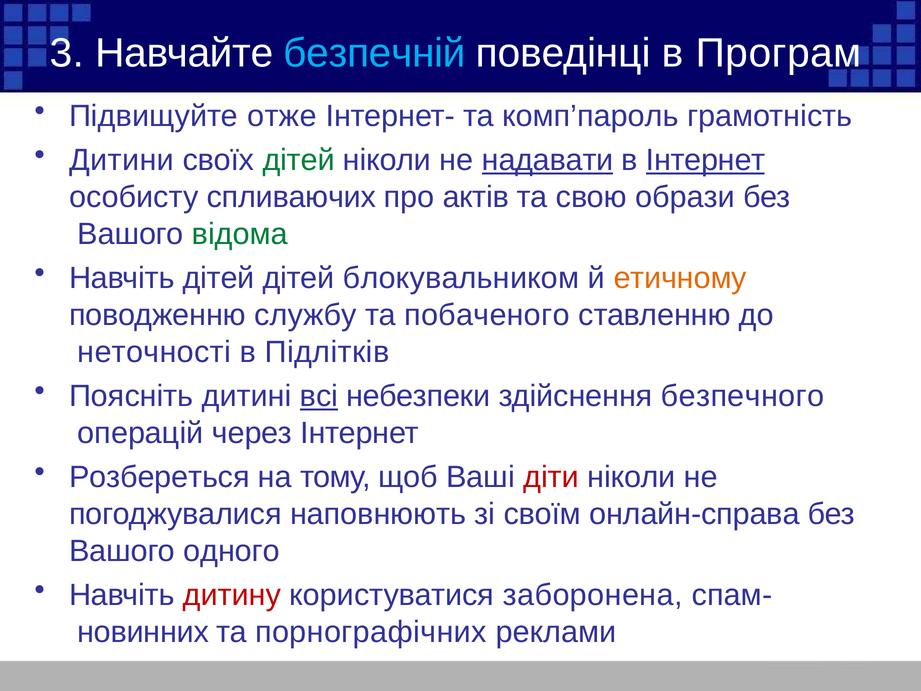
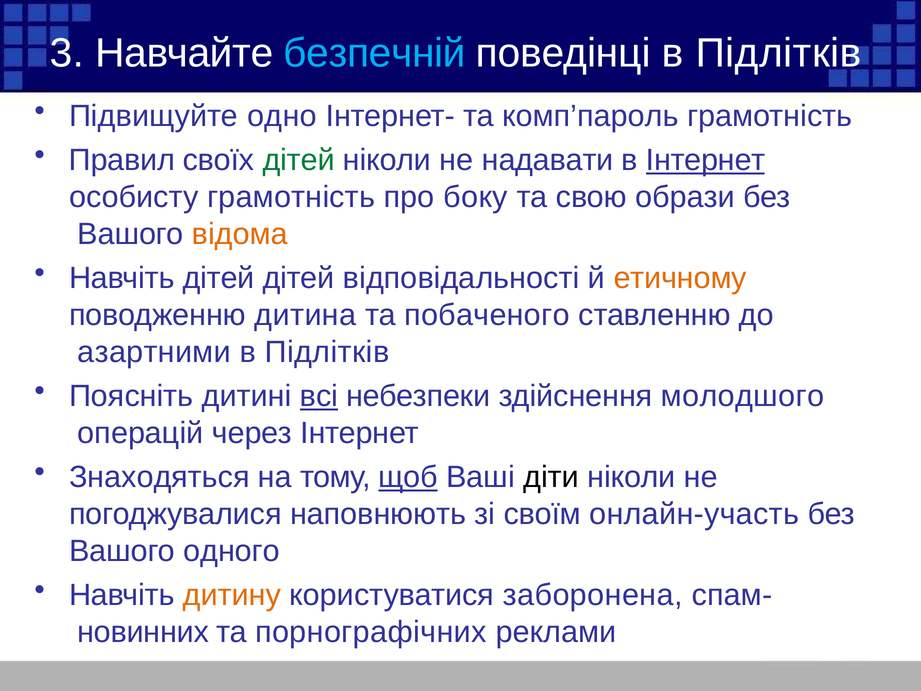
поведінці в Програм: Програм -> Підлітків
отже: отже -> одно
Дитини: Дитини -> Правил
надавати underline: present -> none
особисту спливаючих: спливаючих -> грамотність
актів: актів -> боку
відома colour: green -> orange
блокувальником: блокувальником -> відповідальності
службу: службу -> дитина
неточності: неточності -> азартними
безпечного: безпечного -> молодшого
Розбереться: Розбереться -> Знаходяться
щоб underline: none -> present
діти colour: red -> black
онлайн-справа: онлайн-справа -> онлайн-участь
дитину colour: red -> orange
